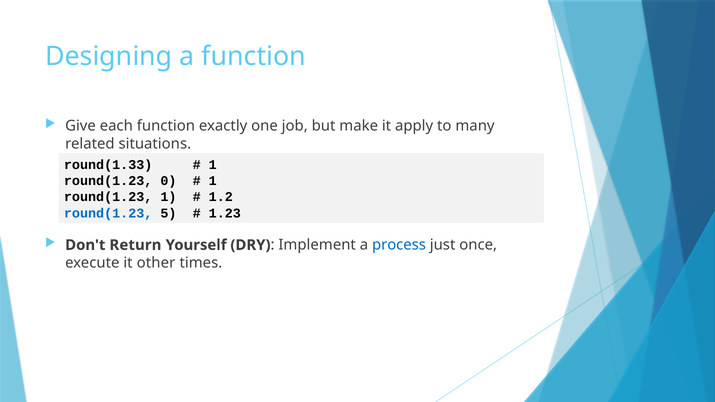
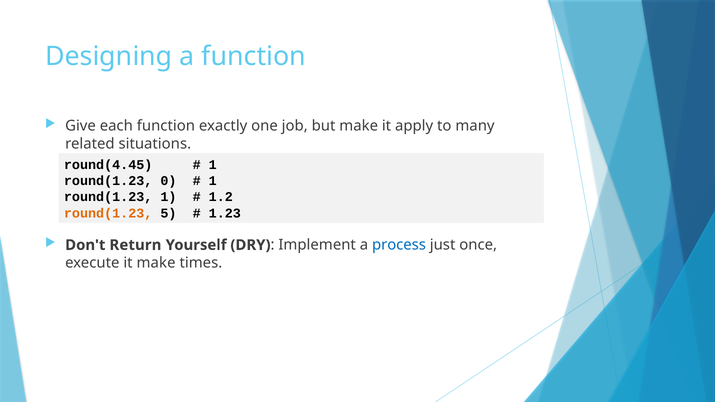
round(1.33: round(1.33 -> round(4.45
round(1.23 at (108, 213) colour: blue -> orange
it other: other -> make
